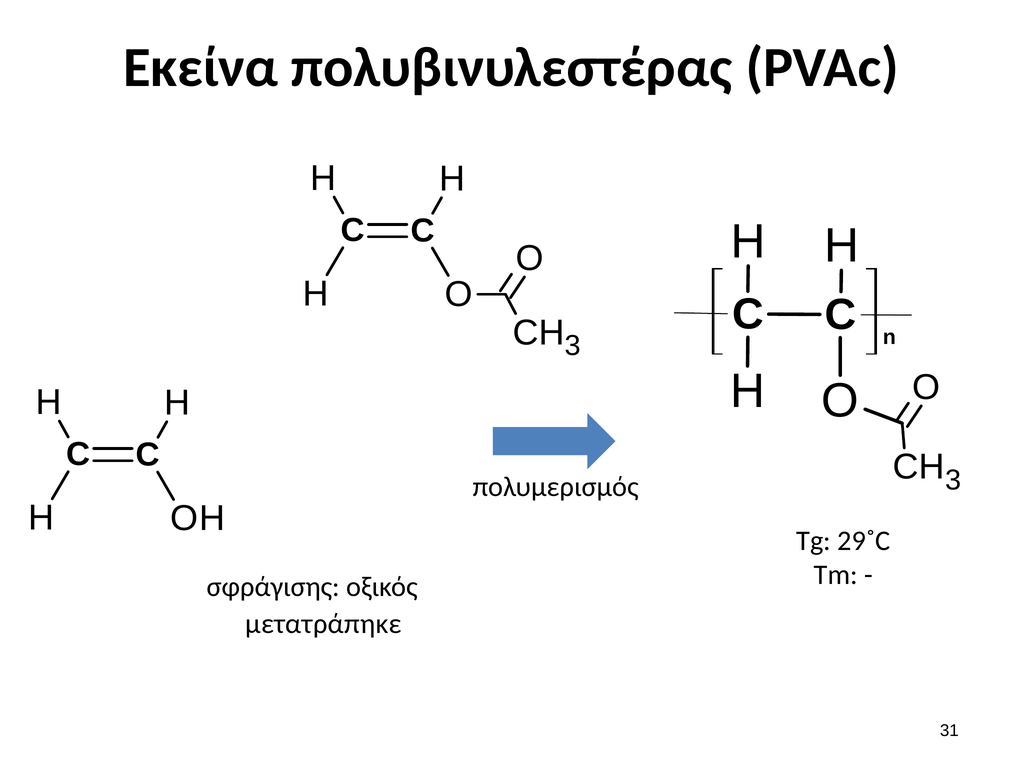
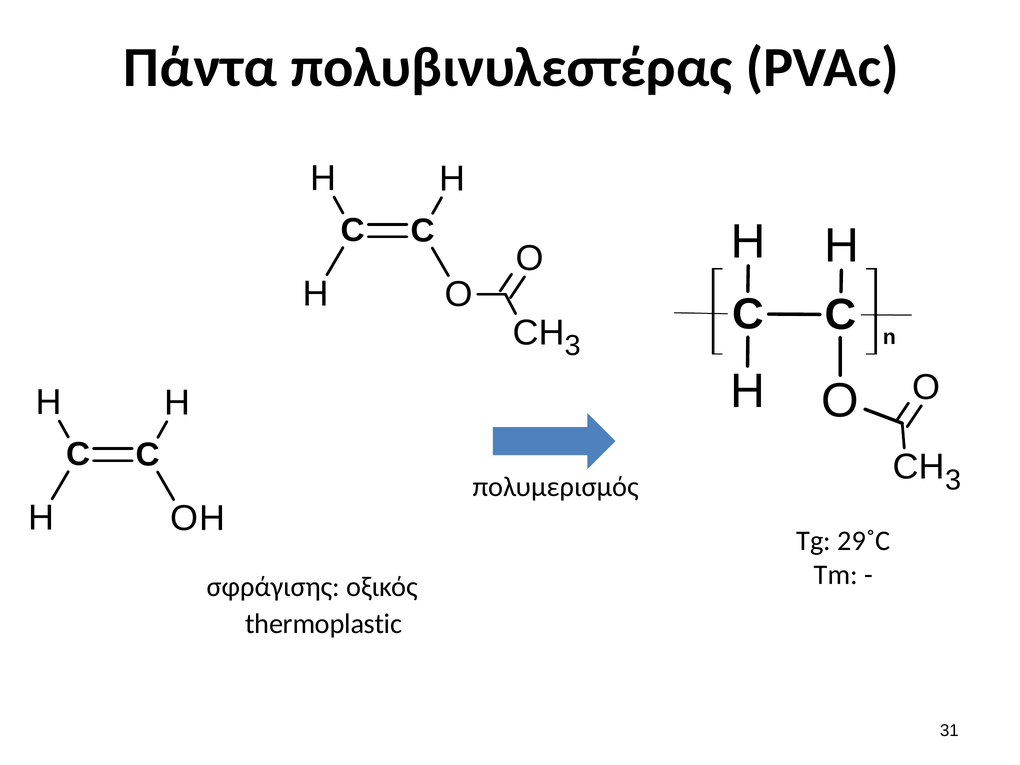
Εκείνα: Εκείνα -> Πάντα
μετατράπηκε: μετατράπηκε -> thermoplastic
